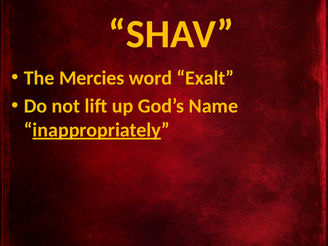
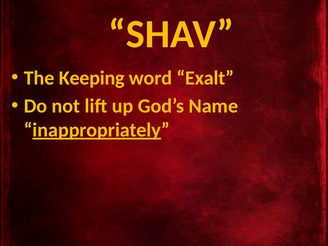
Mercies: Mercies -> Keeping
